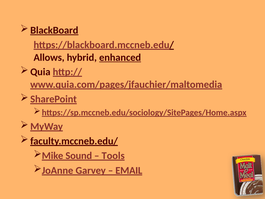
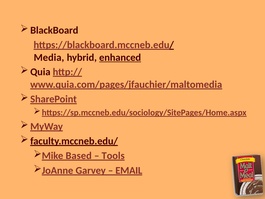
BlackBoard underline: present -> none
Allows: Allows -> Media
Sound: Sound -> Based
